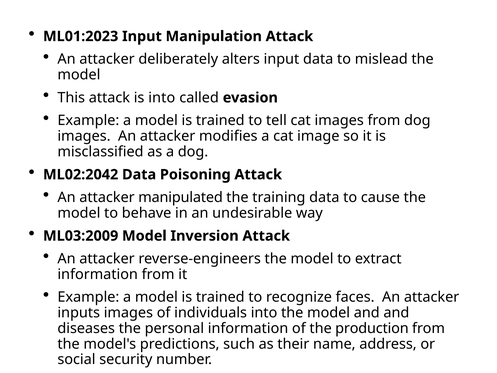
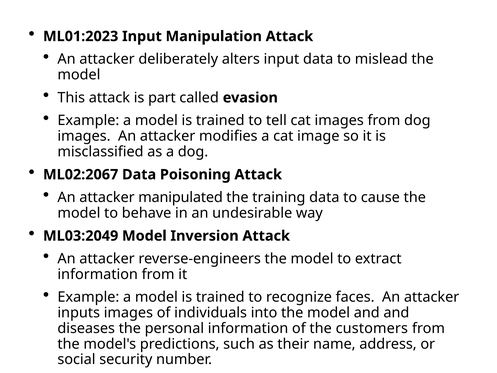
is into: into -> part
ML02:2042: ML02:2042 -> ML02:2067
ML03:2009: ML03:2009 -> ML03:2049
production: production -> customers
